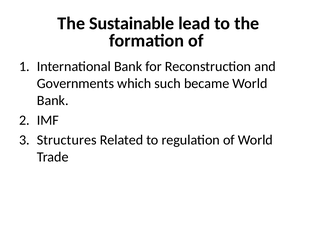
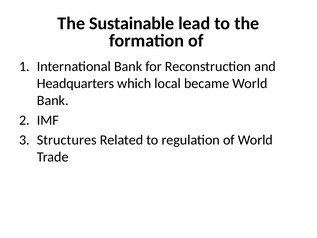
Governments: Governments -> Headquarters
such: such -> local
